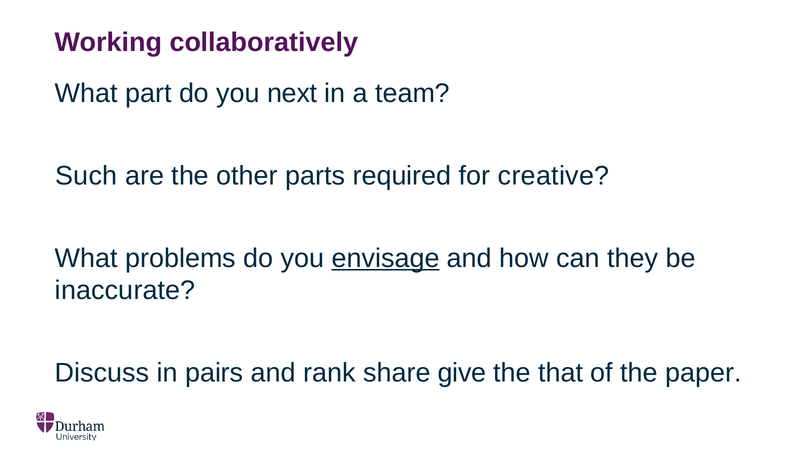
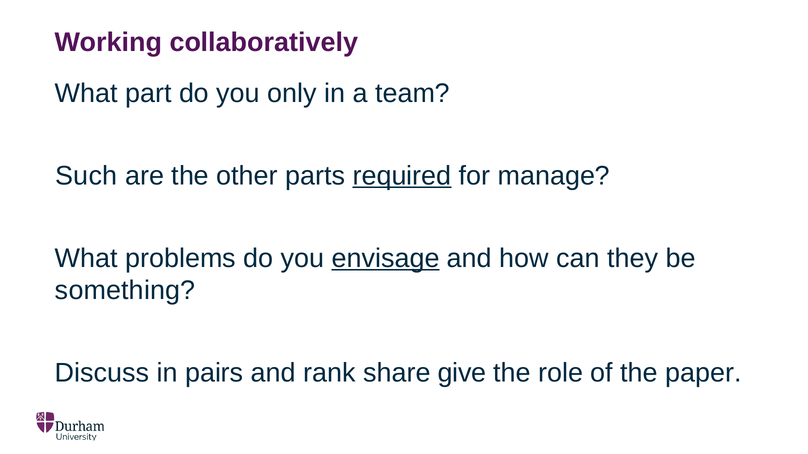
next: next -> only
required underline: none -> present
creative: creative -> manage
inaccurate: inaccurate -> something
that: that -> role
